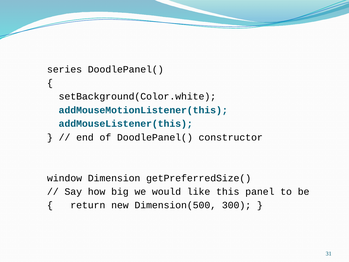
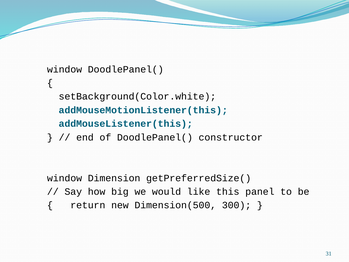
series at (65, 69): series -> window
